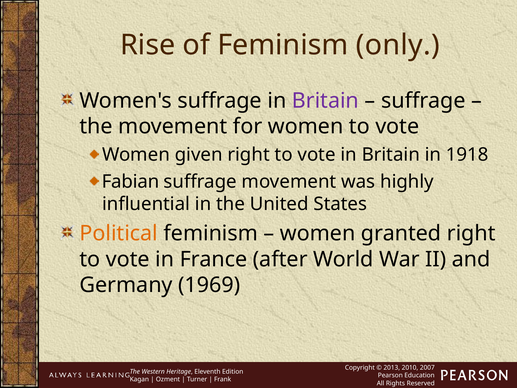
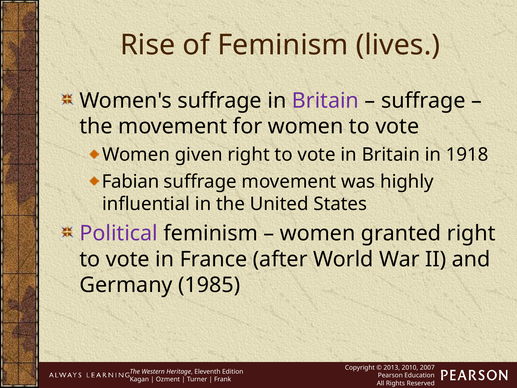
only: only -> lives
Political colour: orange -> purple
1969: 1969 -> 1985
